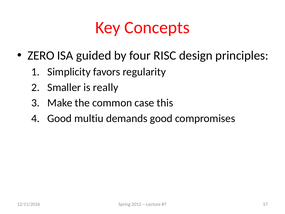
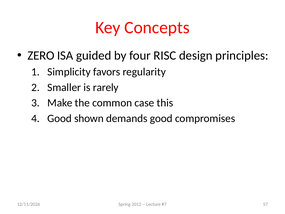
really: really -> rarely
multiu: multiu -> shown
